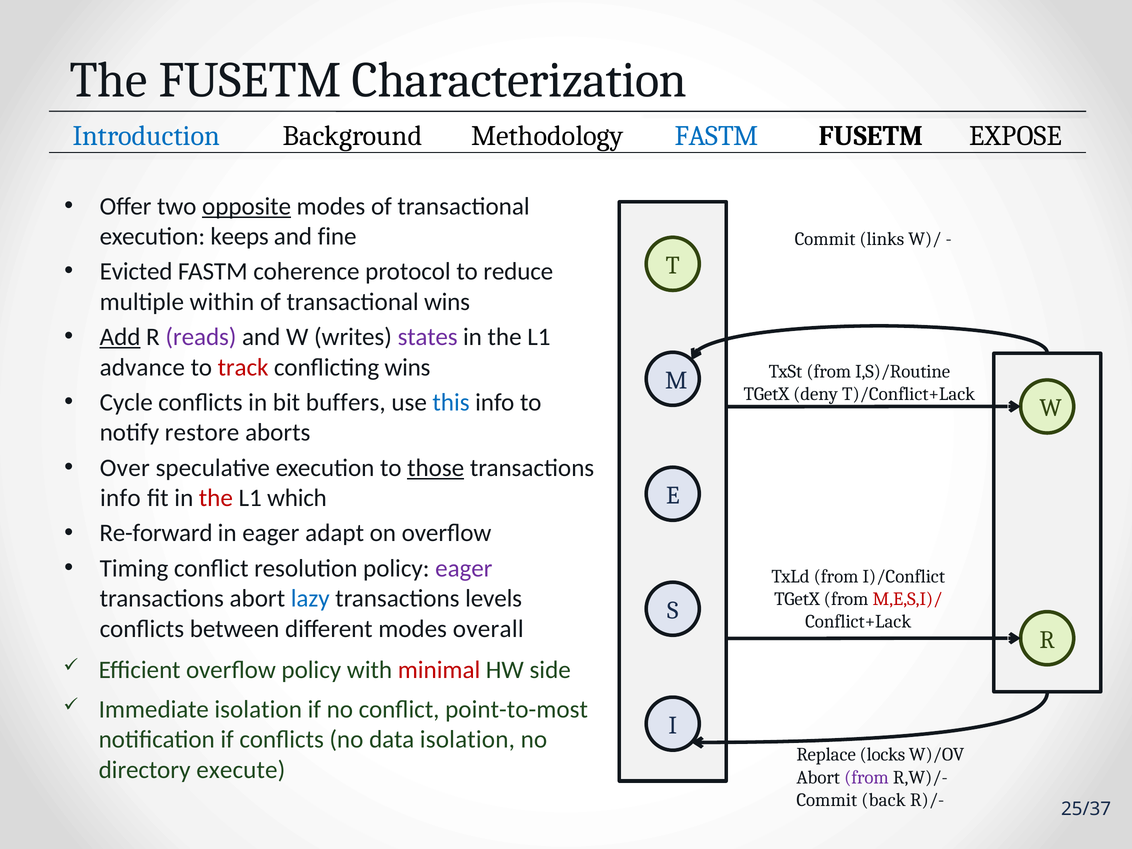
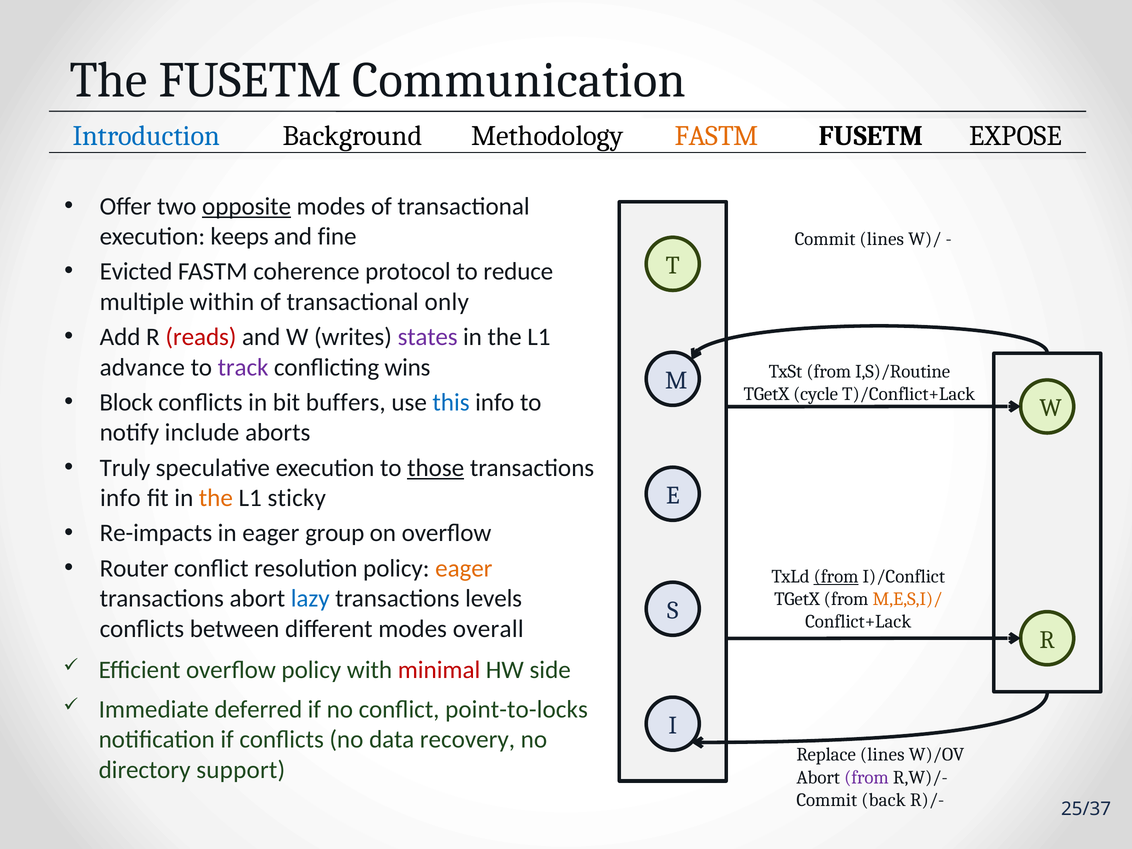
Characterization: Characterization -> Communication
FASTM at (717, 136) colour: blue -> orange
Commit links: links -> lines
transactional wins: wins -> only
Add underline: present -> none
reads colour: purple -> red
track colour: red -> purple
deny: deny -> cycle
Cycle: Cycle -> Block
restore: restore -> include
Over: Over -> Truly
the at (216, 498) colour: red -> orange
which: which -> sticky
Re-forward: Re-forward -> Re-impacts
adapt: adapt -> group
Timing: Timing -> Router
eager at (464, 568) colour: purple -> orange
from at (836, 576) underline: none -> present
M,E,S,I)/ colour: red -> orange
Immediate isolation: isolation -> deferred
point-to-most: point-to-most -> point-to-locks
data isolation: isolation -> recovery
Replace locks: locks -> lines
execute: execute -> support
